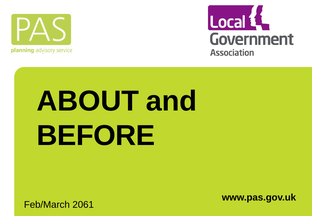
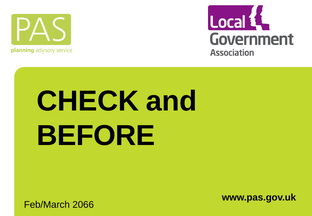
ABOUT: ABOUT -> CHECK
2061: 2061 -> 2066
